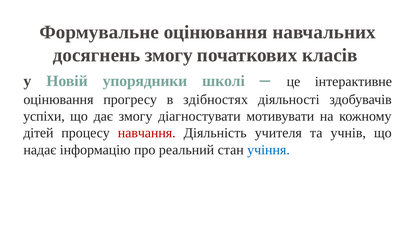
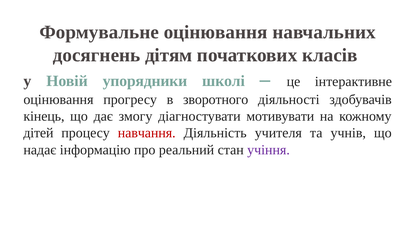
досягнень змогу: змогу -> дітям
здібностях: здібностях -> зворотного
успіхи: успіхи -> кінець
учіння colour: blue -> purple
